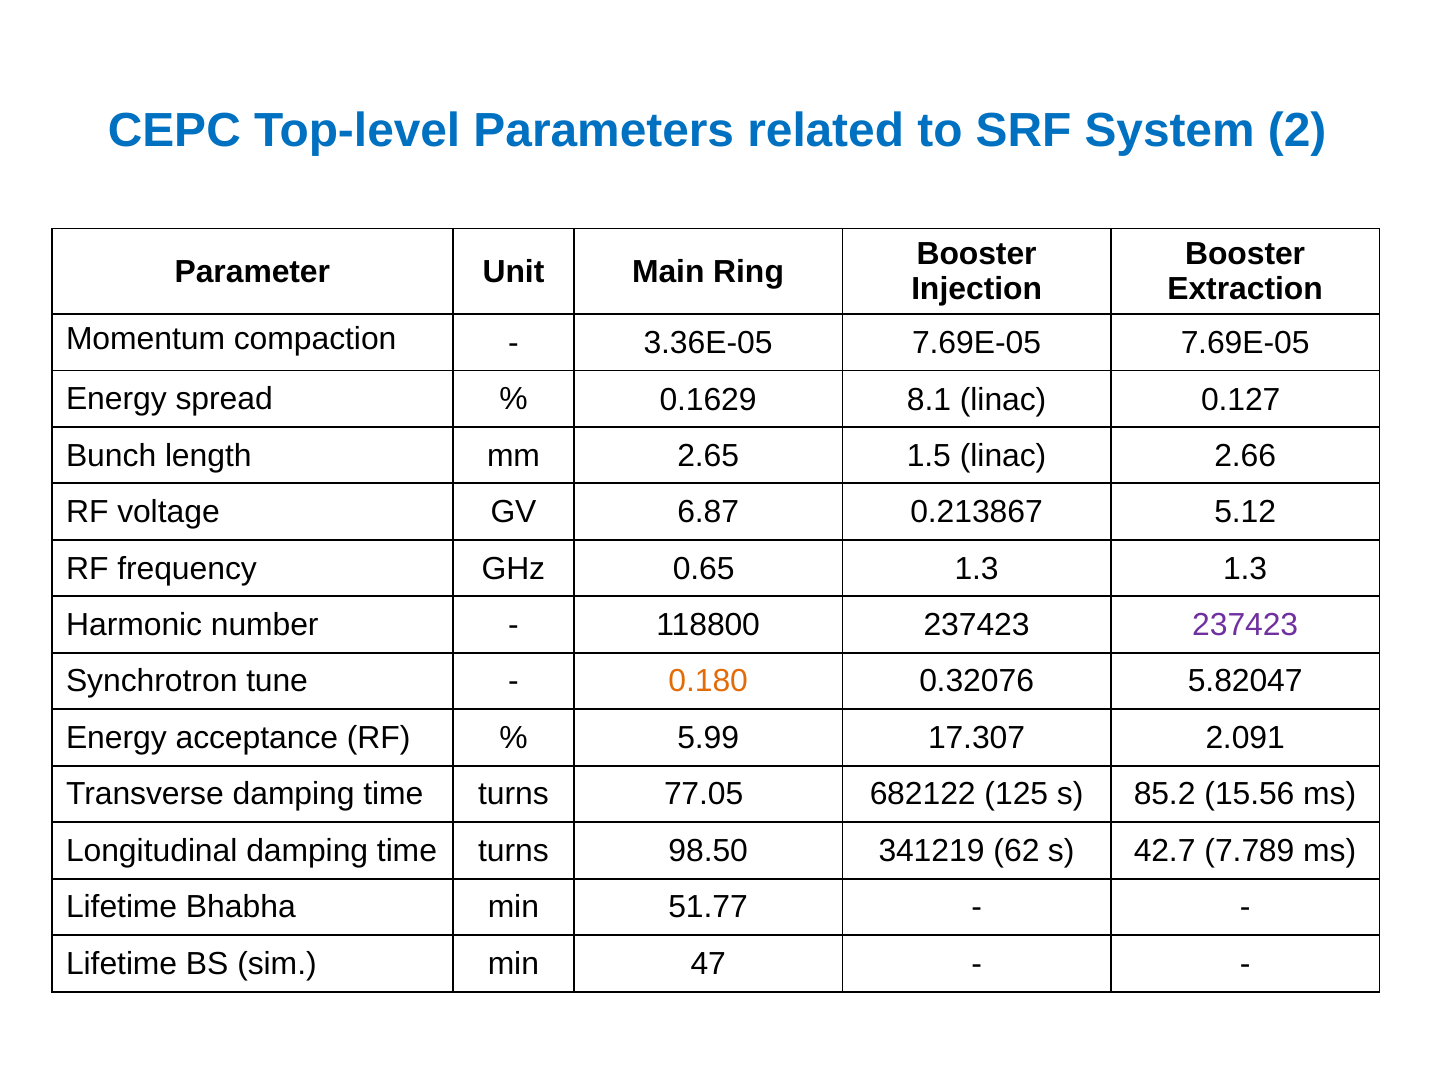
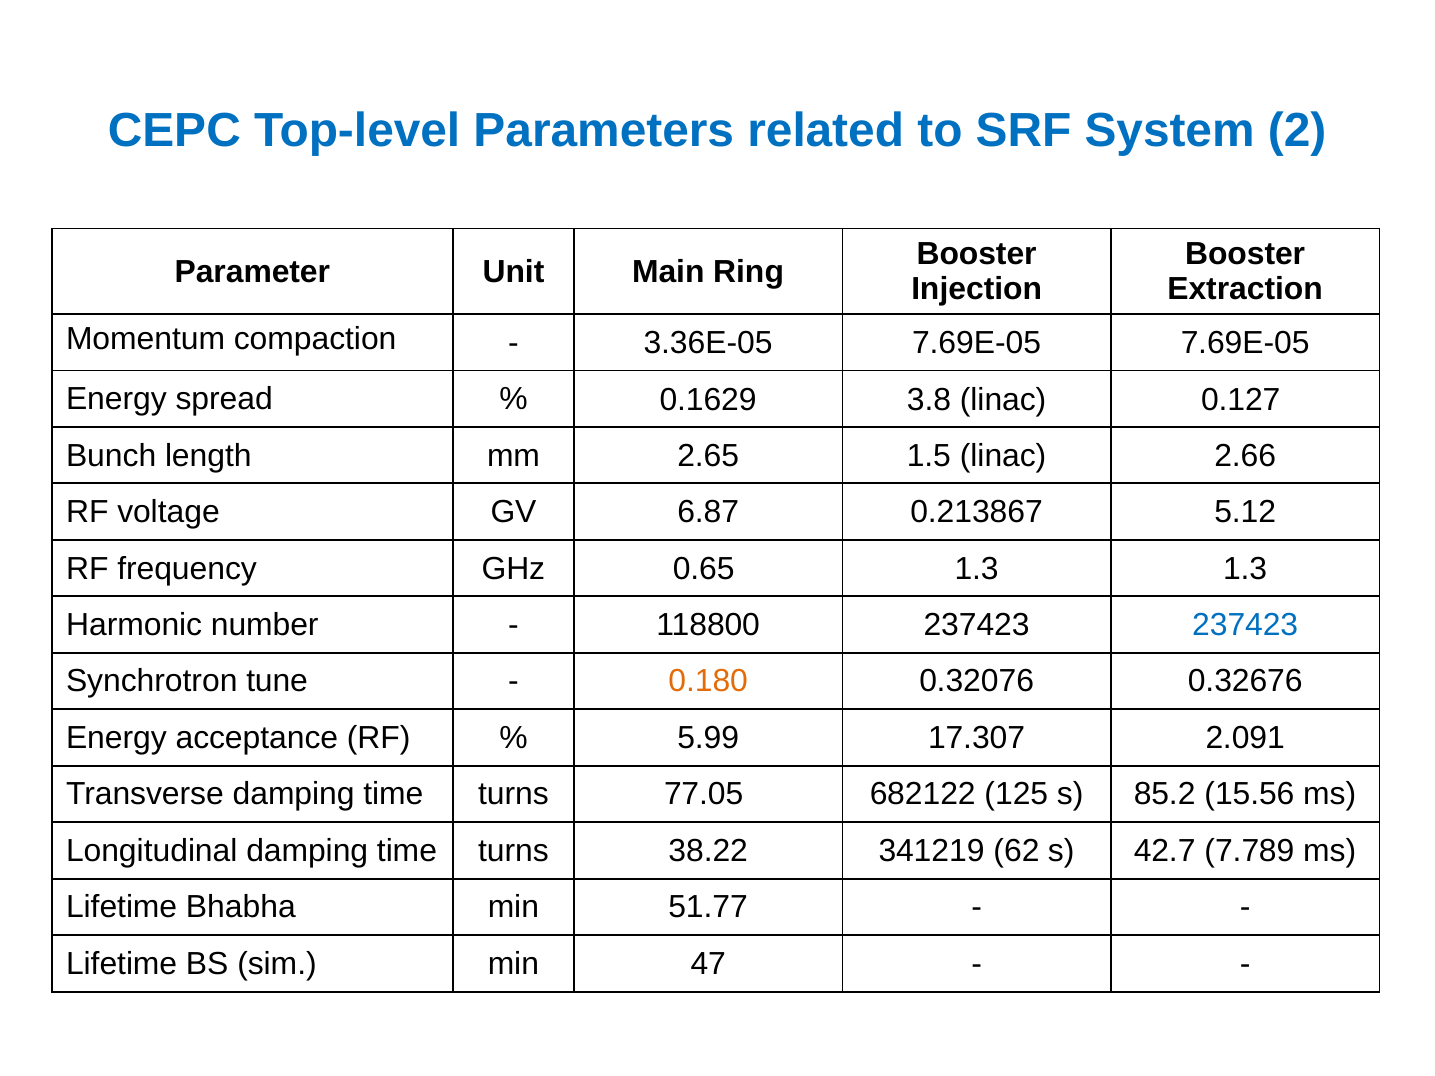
8.1: 8.1 -> 3.8
237423 at (1245, 625) colour: purple -> blue
5.82047: 5.82047 -> 0.32676
98.50: 98.50 -> 38.22
